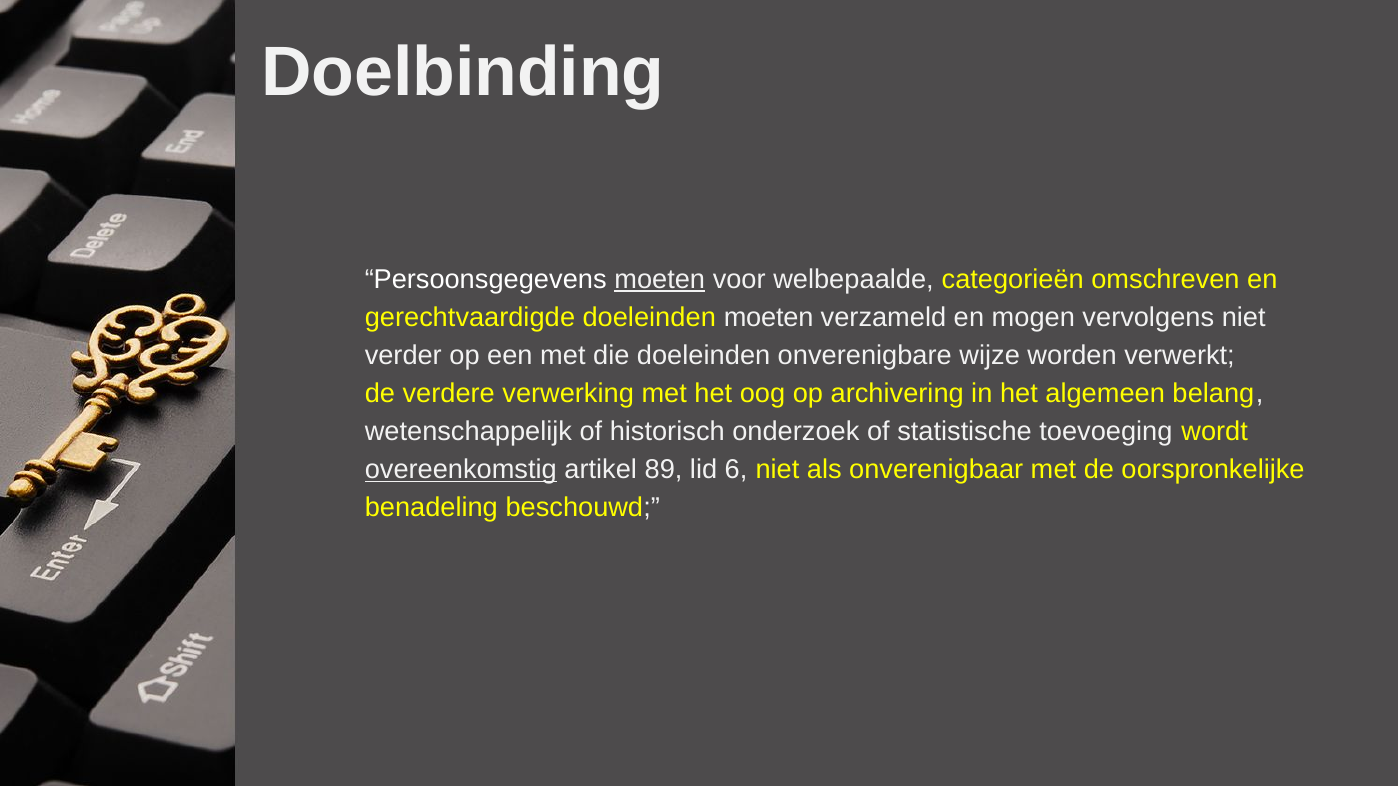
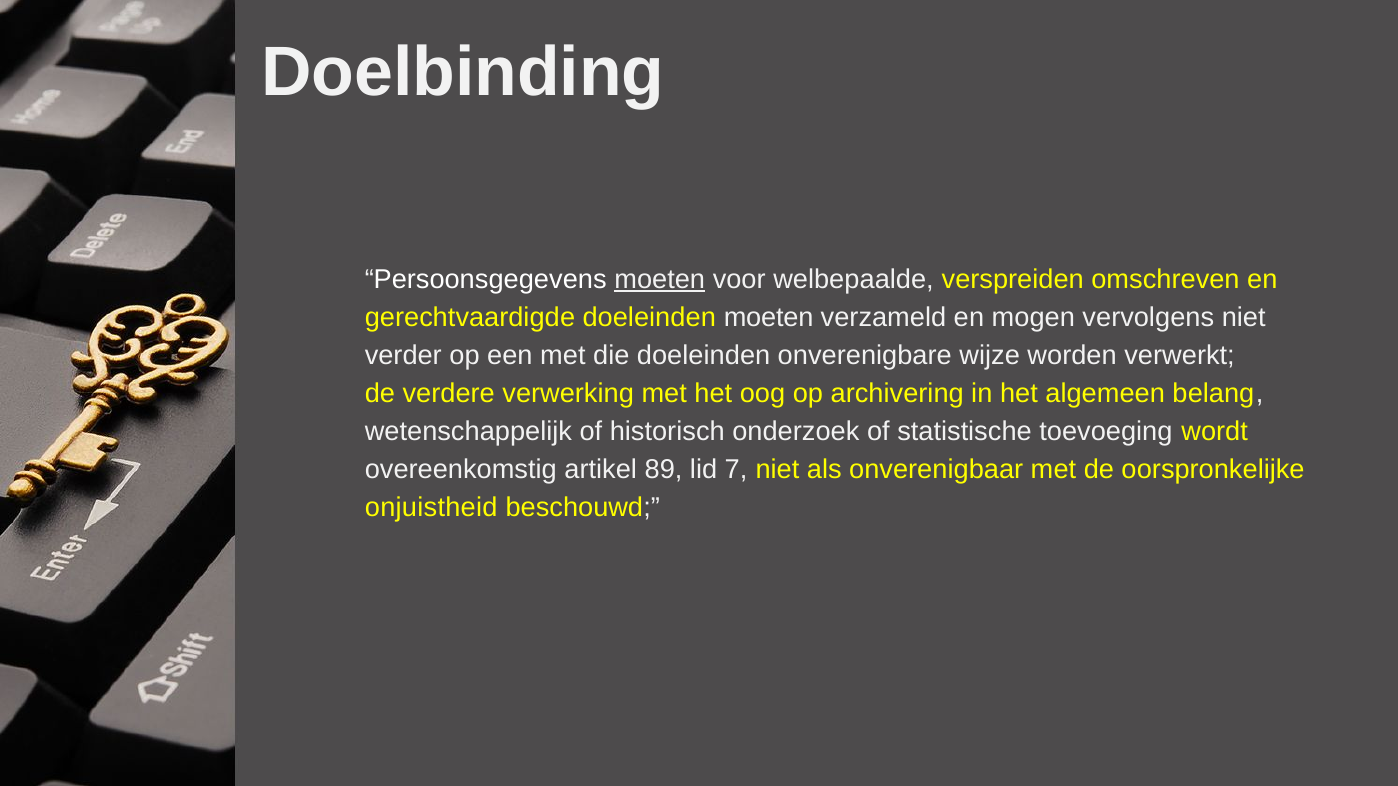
categorieën: categorieën -> verspreiden
overeenkomstig underline: present -> none
6: 6 -> 7
benadeling: benadeling -> onjuistheid
